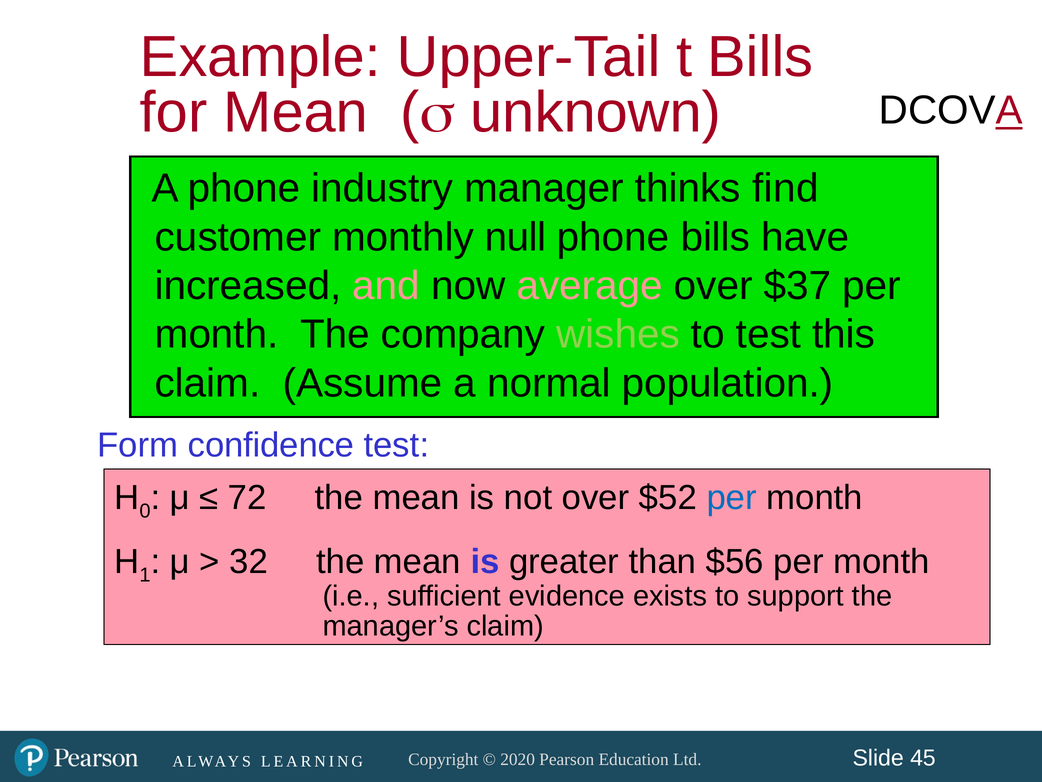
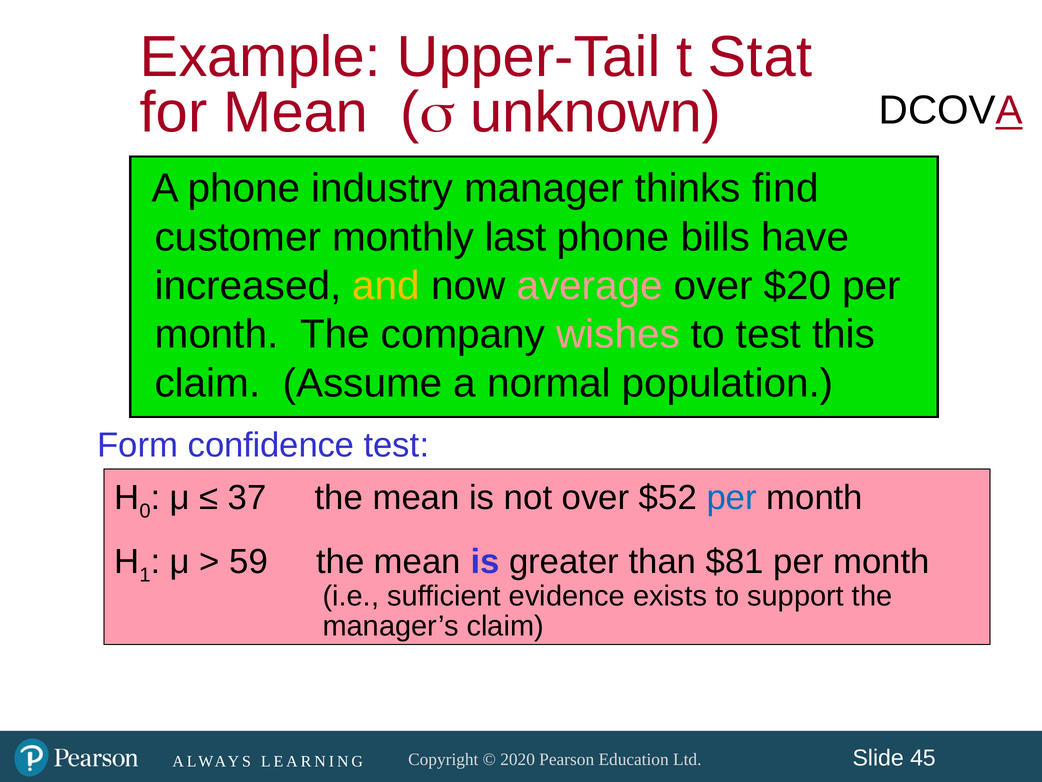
t Bills: Bills -> Stat
null: null -> last
and colour: pink -> yellow
$37: $37 -> $20
wishes colour: light green -> pink
72: 72 -> 37
32: 32 -> 59
$56: $56 -> $81
